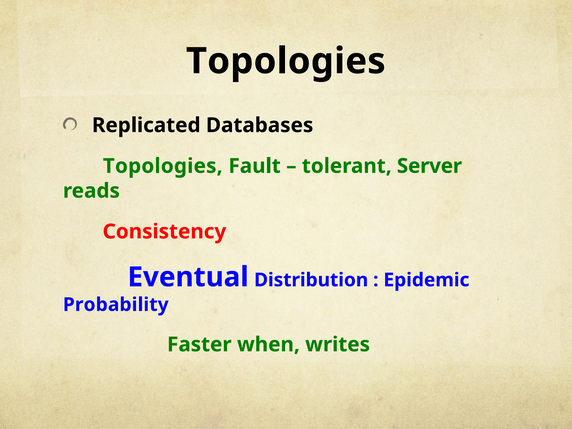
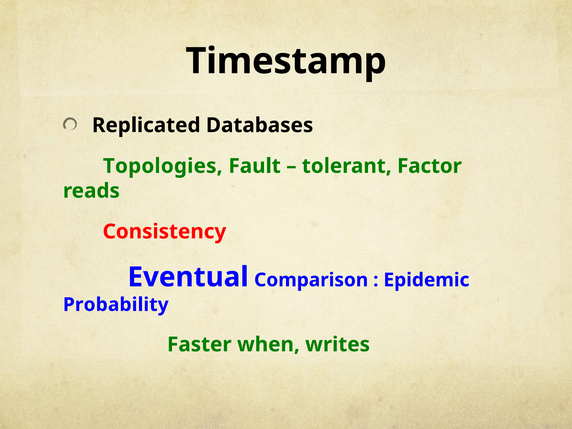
Topologies at (286, 61): Topologies -> Timestamp
Server: Server -> Factor
Distribution: Distribution -> Comparison
